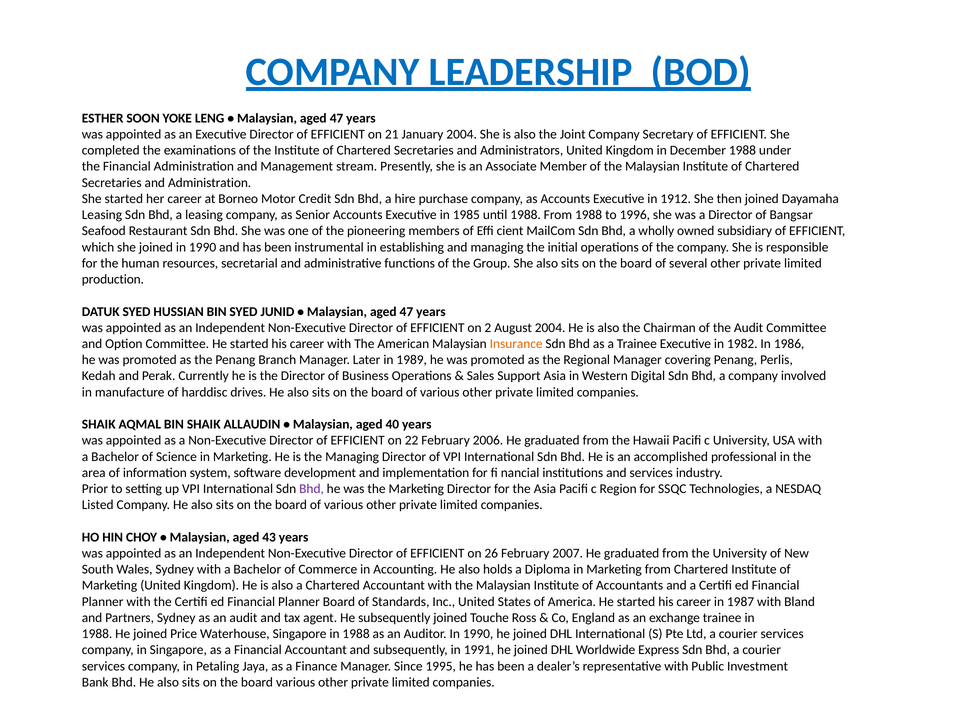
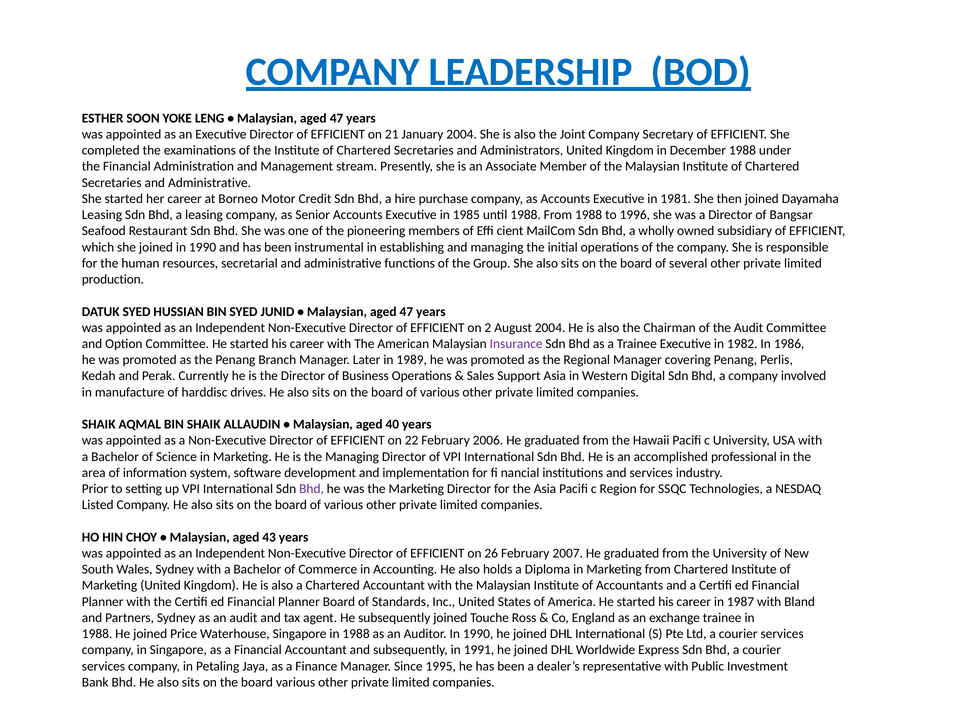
Secretaries and Administration: Administration -> Administrative
1912: 1912 -> 1981
Insurance colour: orange -> purple
